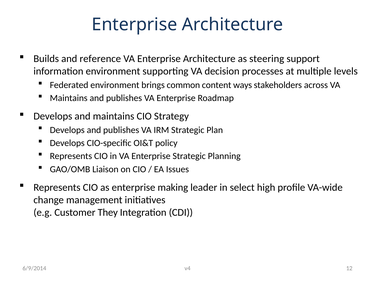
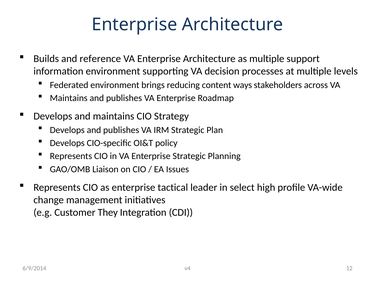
as steering: steering -> multiple
common: common -> reducing
making: making -> tactical
